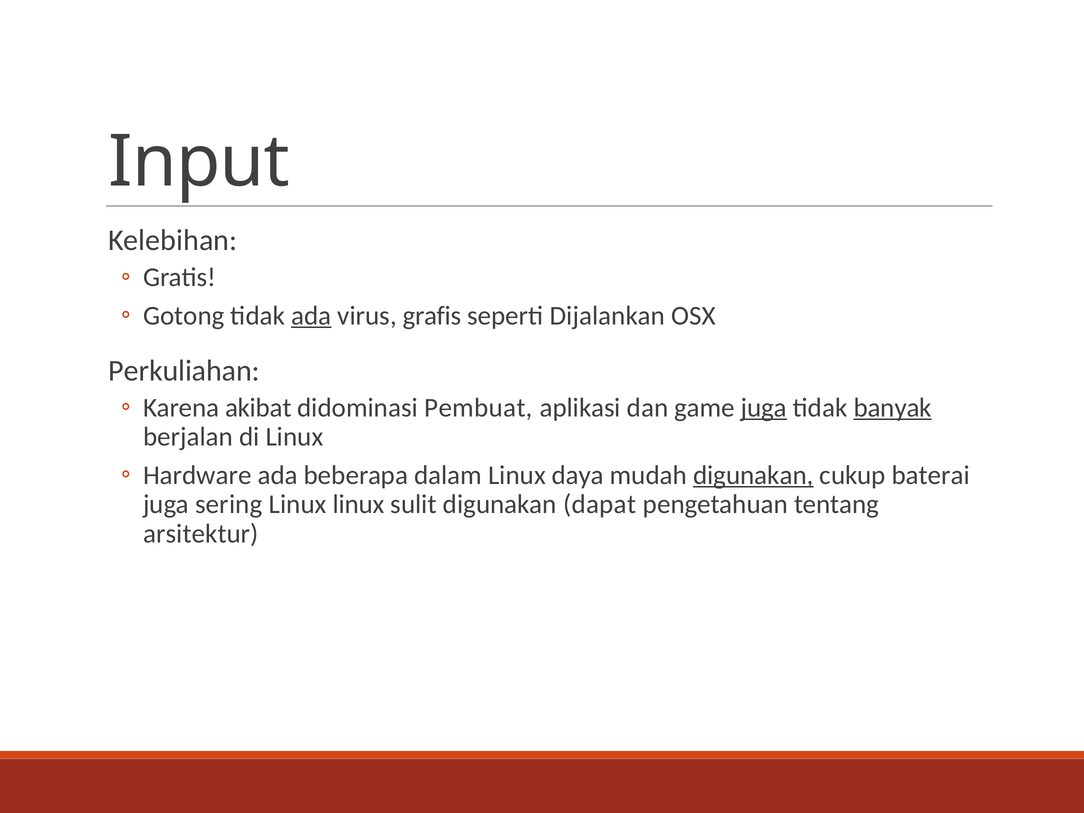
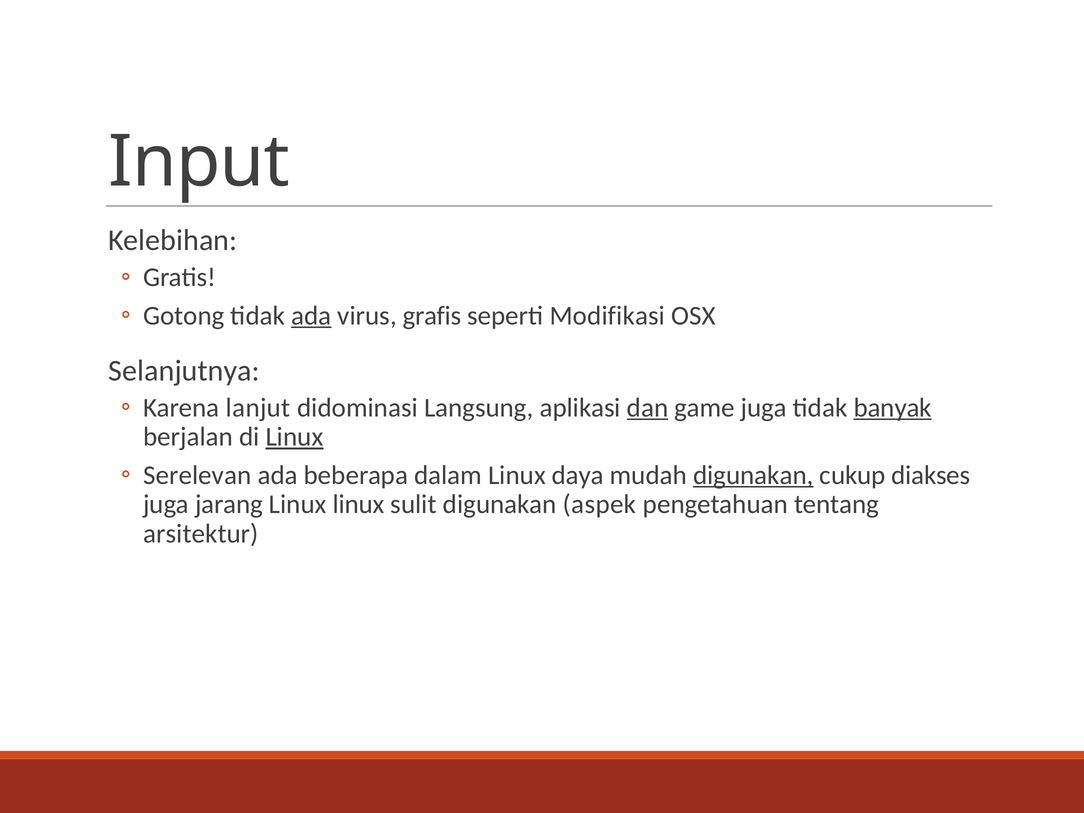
Dijalankan: Dijalankan -> Modifikasi
Perkuliahan: Perkuliahan -> Selanjutnya
akibat: akibat -> lanjut
Pembuat: Pembuat -> Langsung
dan underline: none -> present
juga at (764, 408) underline: present -> none
Linux at (294, 437) underline: none -> present
Hardware: Hardware -> Serelevan
baterai: baterai -> diakses
sering: sering -> jarang
dapat: dapat -> aspek
